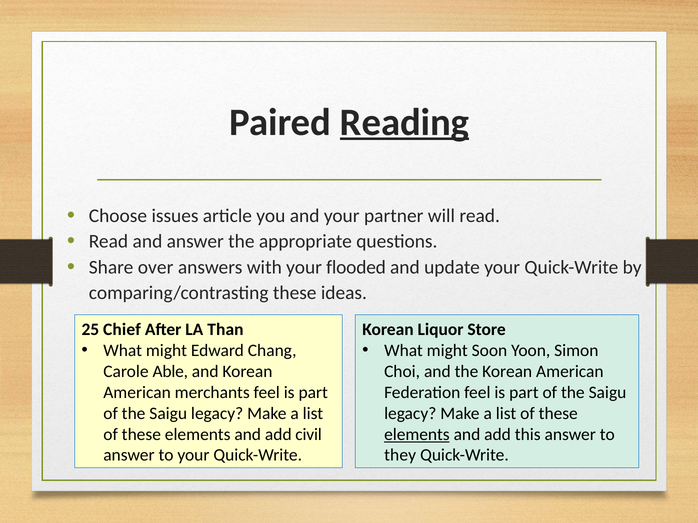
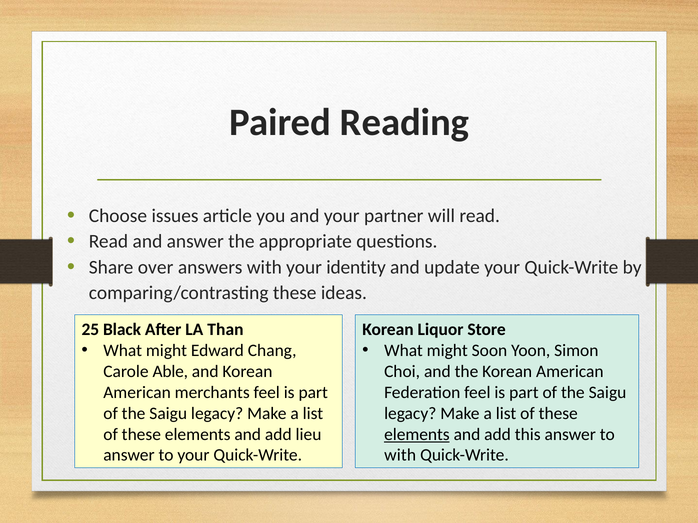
Reading underline: present -> none
flooded: flooded -> identity
Chief: Chief -> Black
civil: civil -> lieu
they at (400, 456): they -> with
